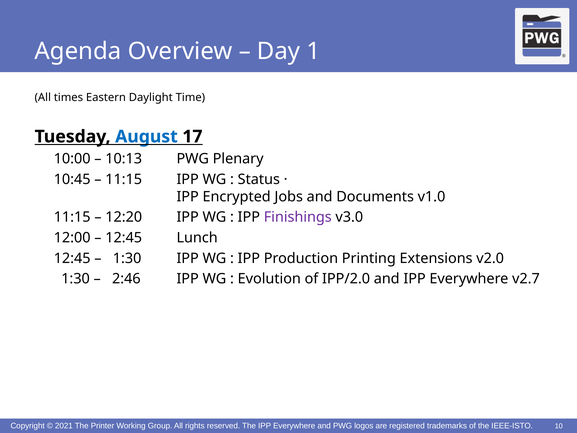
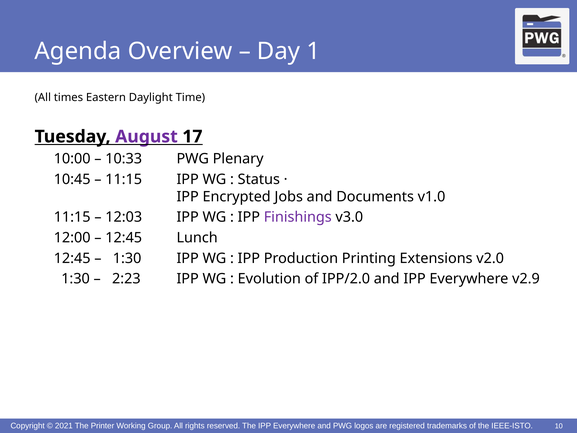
August colour: blue -> purple
10:13: 10:13 -> 10:33
12:20: 12:20 -> 12:03
2:46: 2:46 -> 2:23
v2.7: v2.7 -> v2.9
